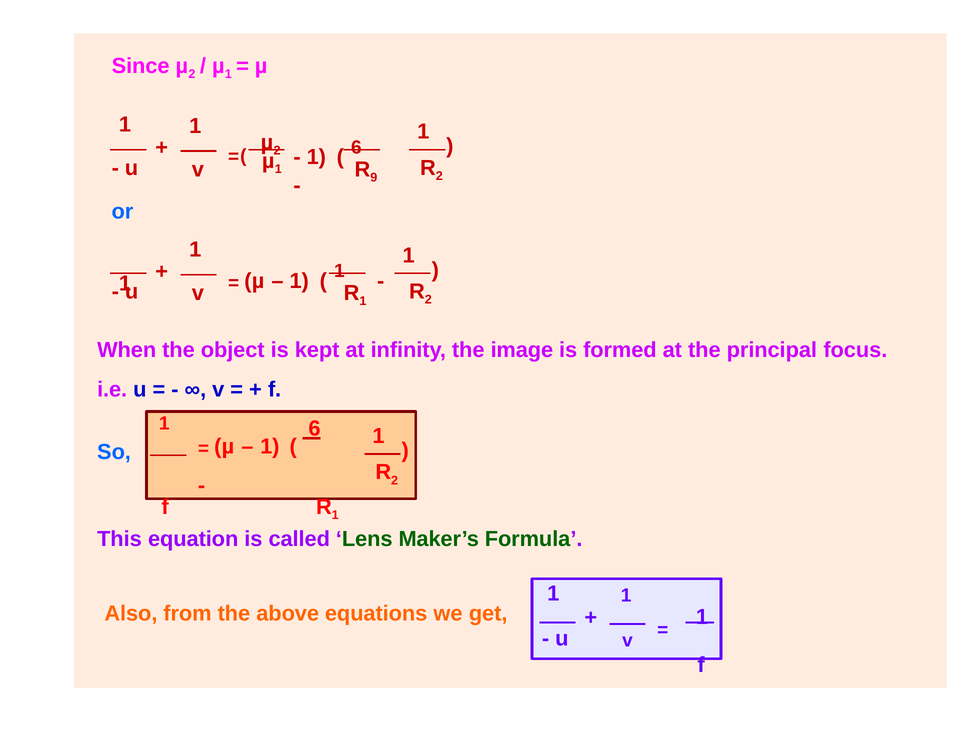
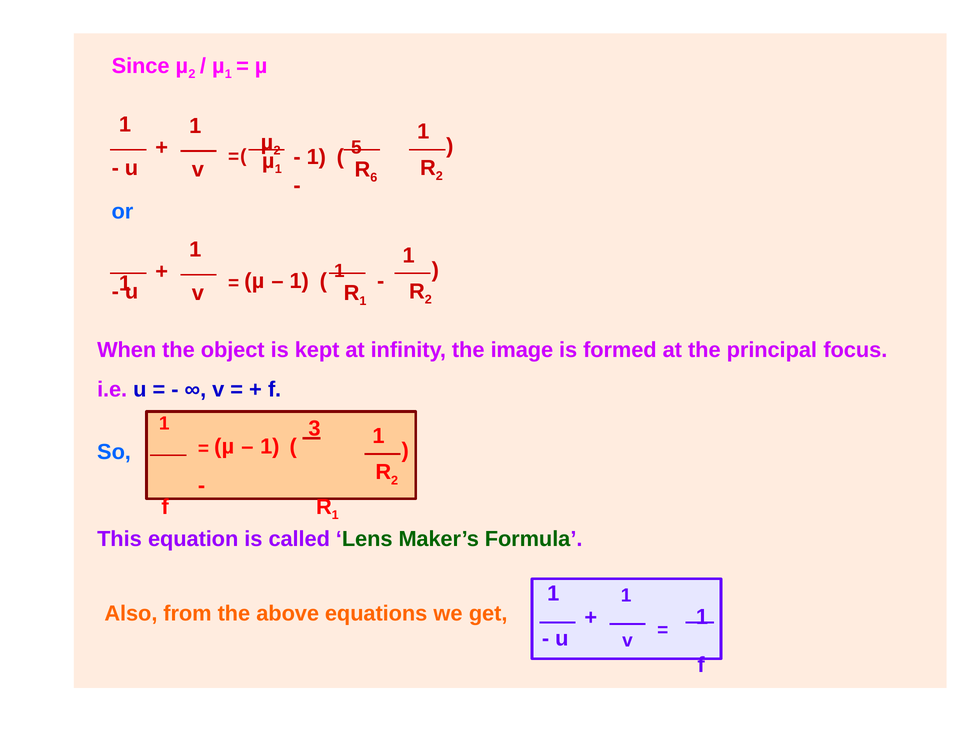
6 at (356, 147): 6 -> 5
9: 9 -> 6
1 6: 6 -> 3
